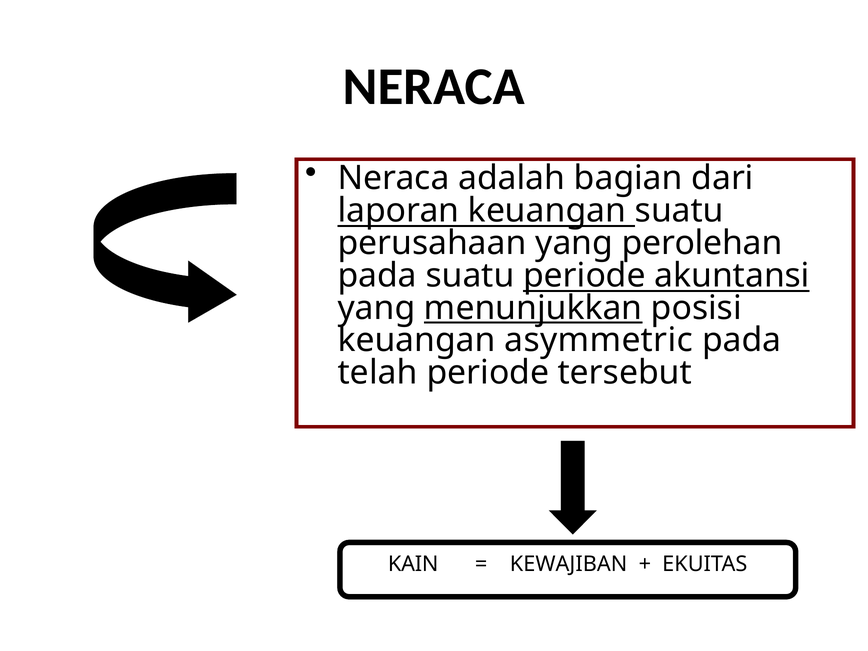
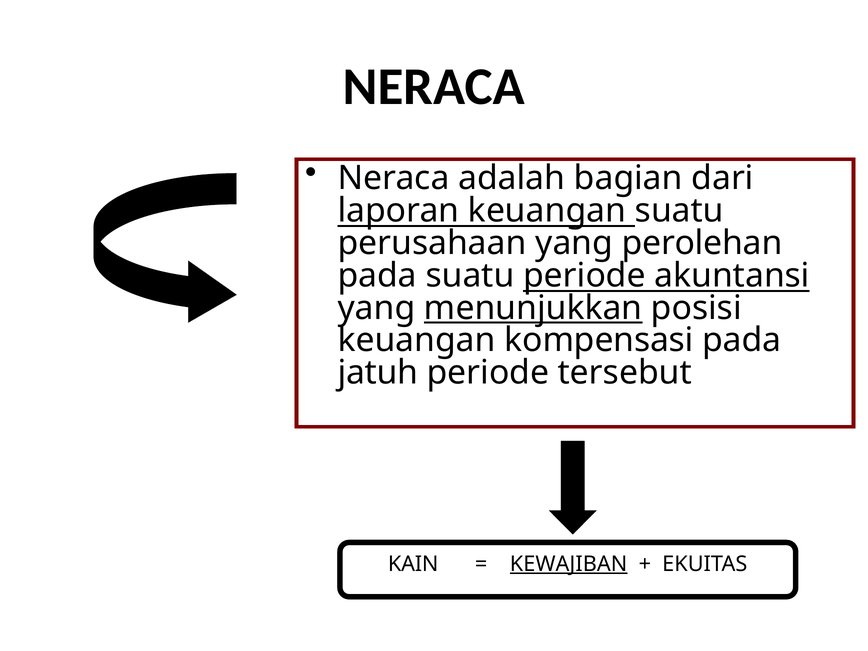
asymmetric: asymmetric -> kompensasi
telah: telah -> jatuh
KEWAJIBAN underline: none -> present
